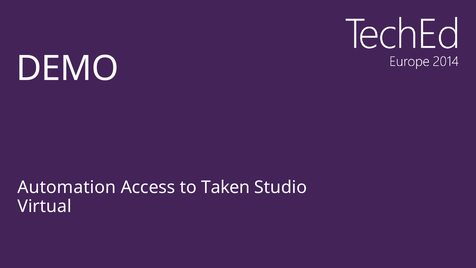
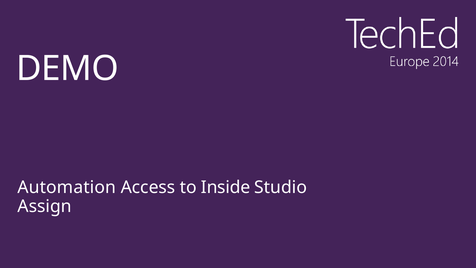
Taken: Taken -> Inside
Virtual: Virtual -> Assign
